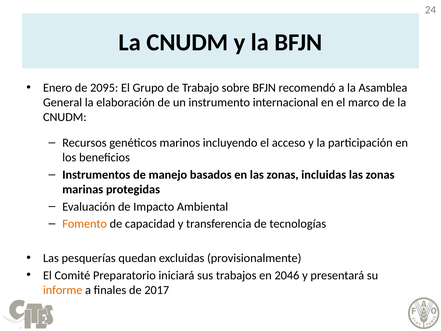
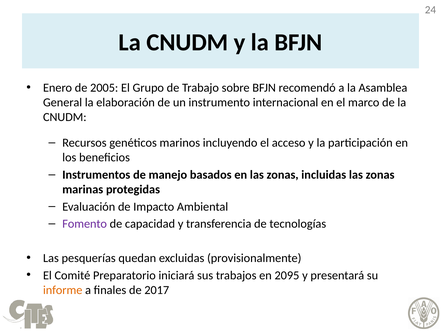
2095: 2095 -> 2005
Fomento colour: orange -> purple
2046: 2046 -> 2095
